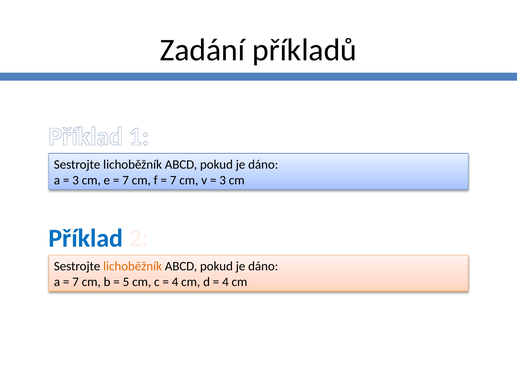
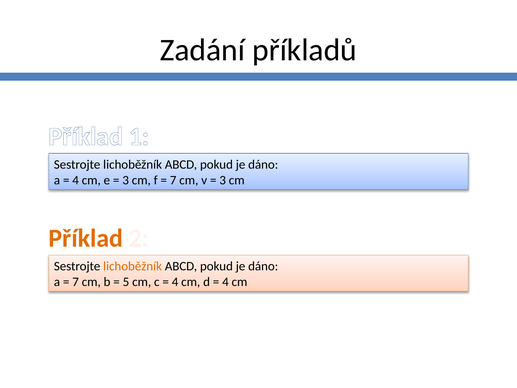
3 at (76, 180): 3 -> 4
7 at (126, 180): 7 -> 3
Příklad at (86, 238) colour: blue -> orange
